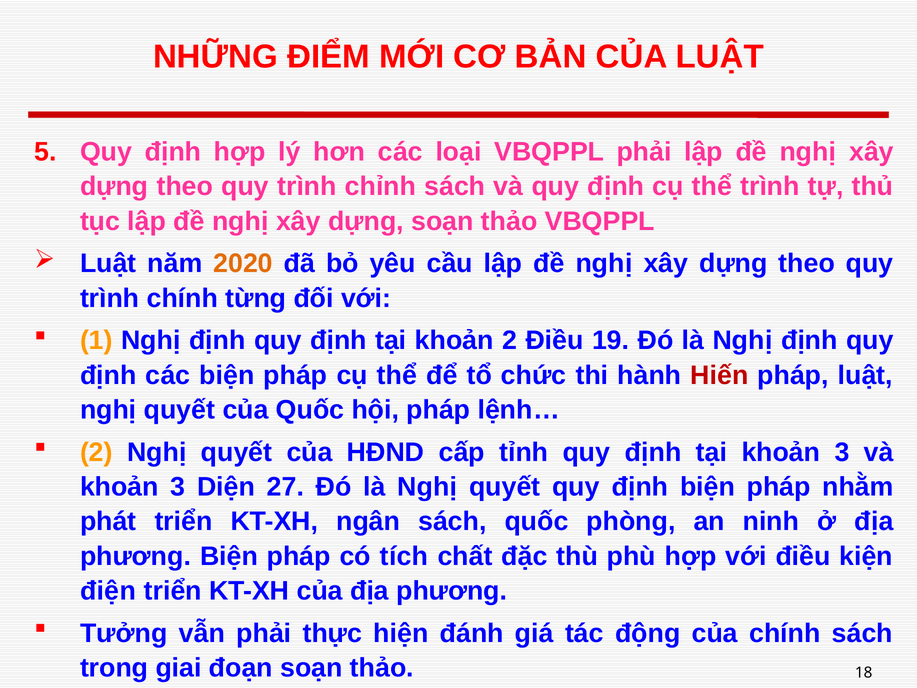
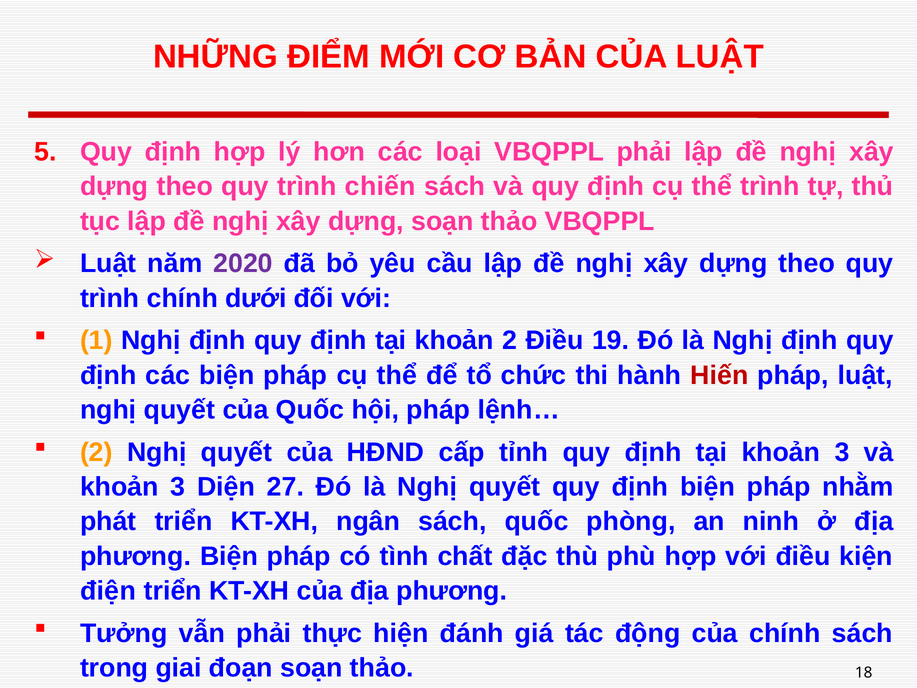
chỉnh: chỉnh -> chiến
2020 colour: orange -> purple
từng: từng -> dưới
tích: tích -> tình
